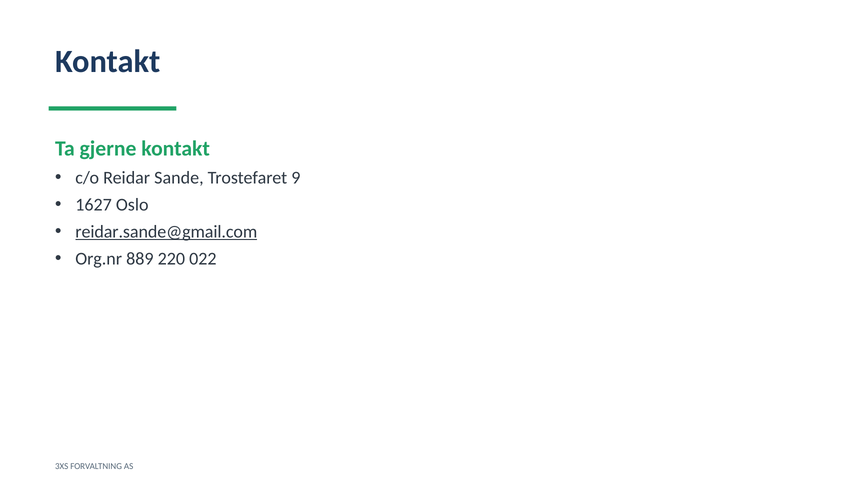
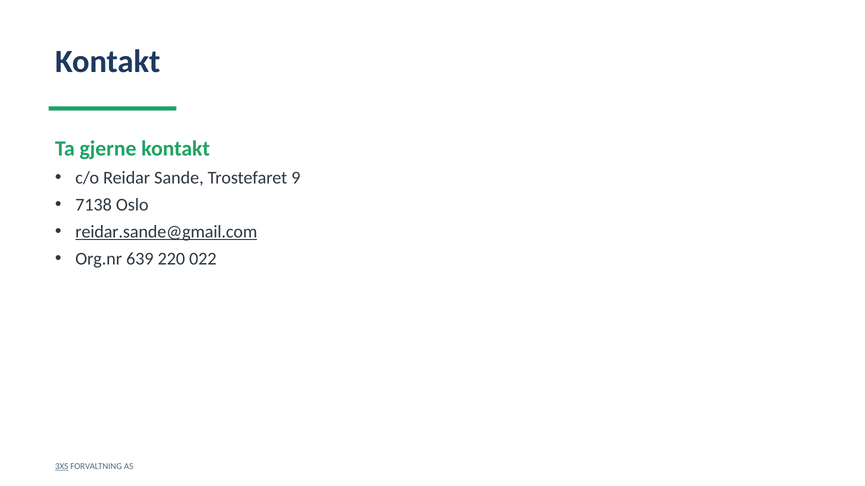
1627: 1627 -> 7138
889: 889 -> 639
3XS underline: none -> present
